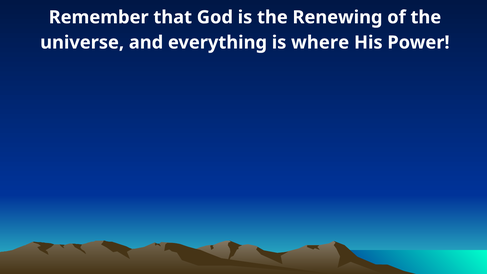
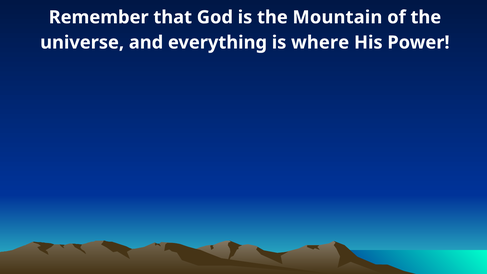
Renewing: Renewing -> Mountain
